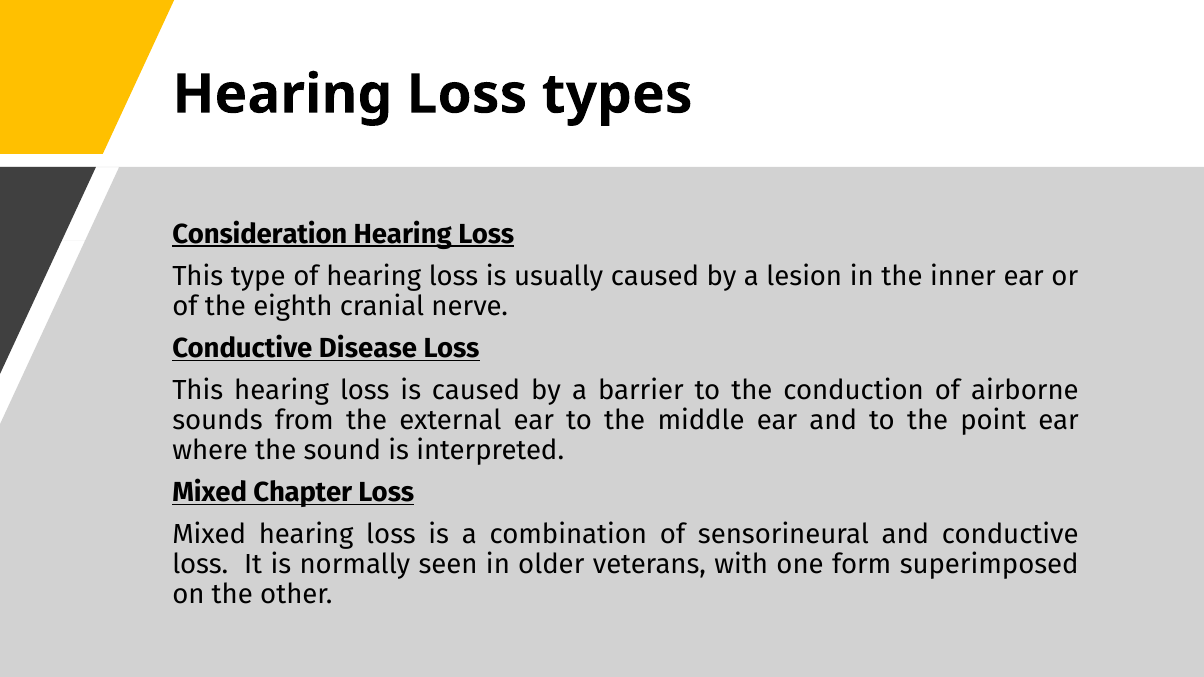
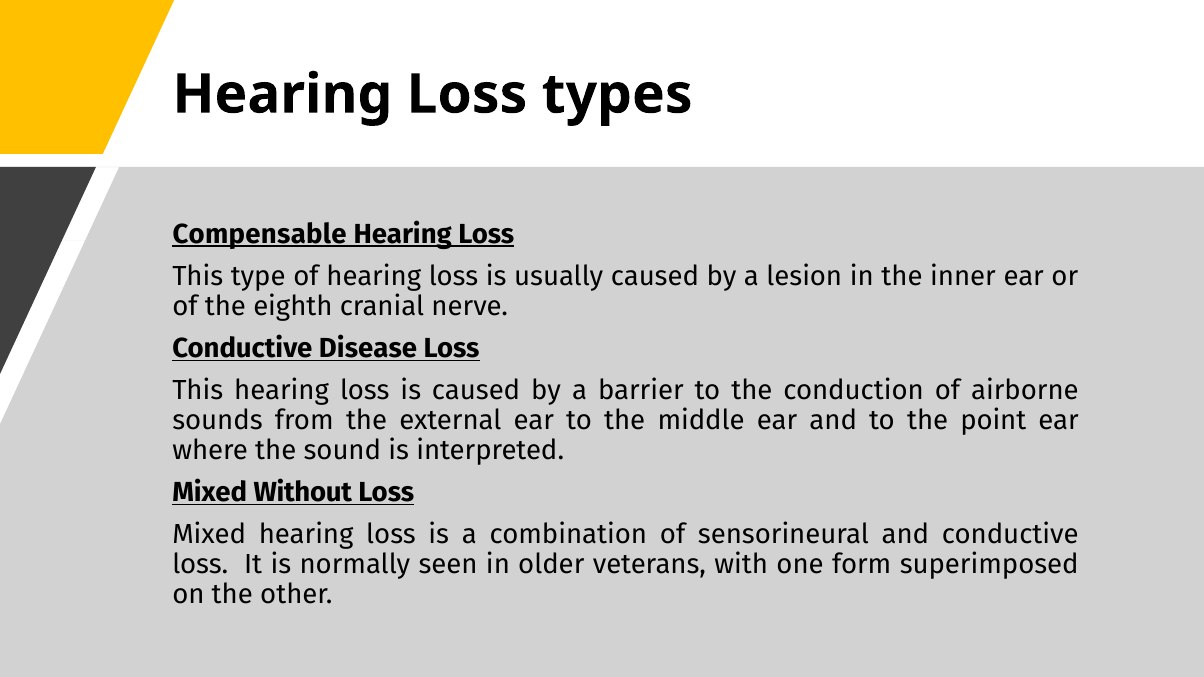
Consideration: Consideration -> Compensable
Chapter: Chapter -> Without
